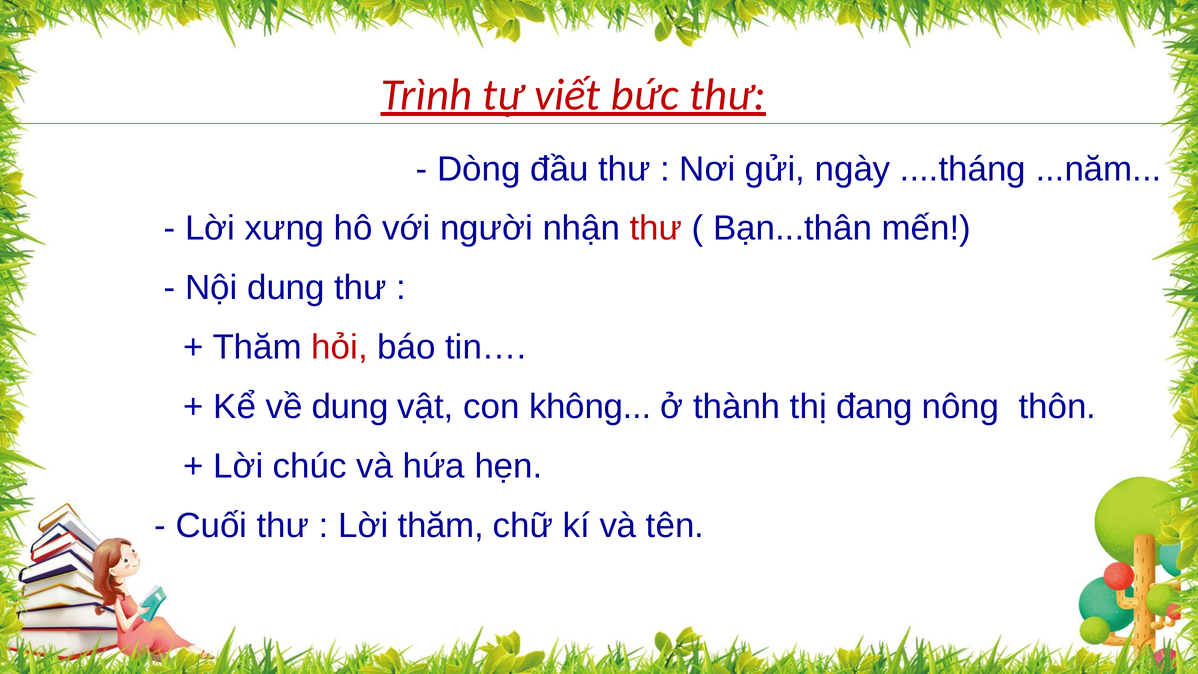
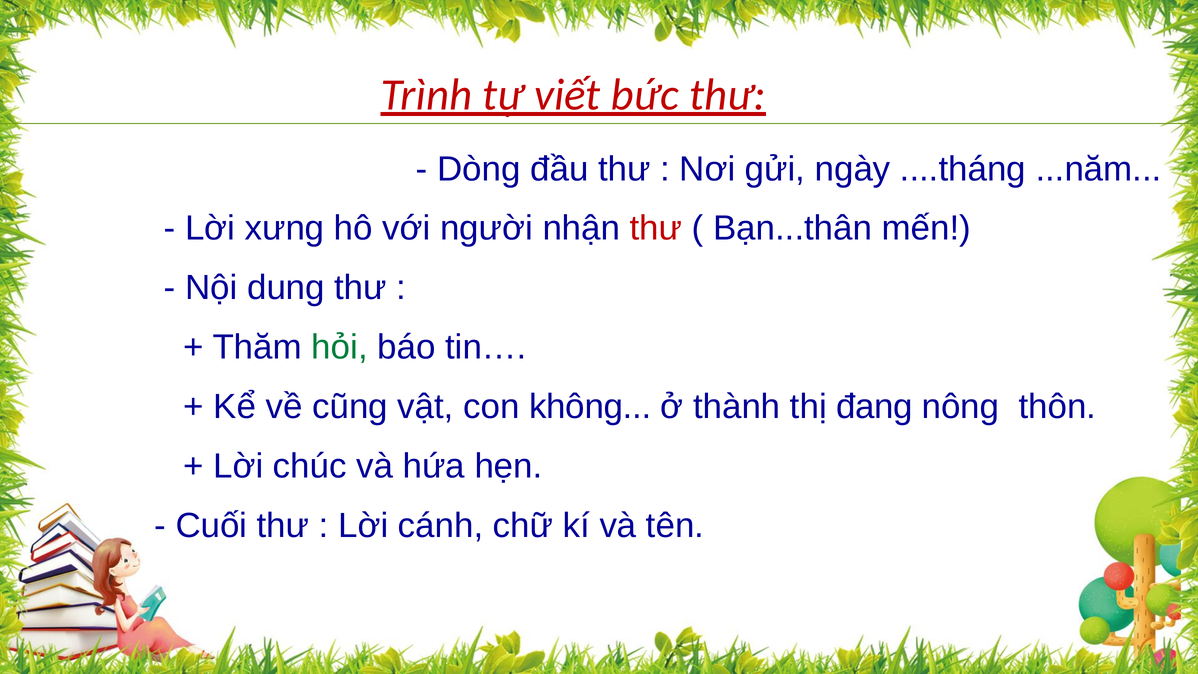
hỏi colour: red -> green
về dung: dung -> cũng
Lời thăm: thăm -> cánh
